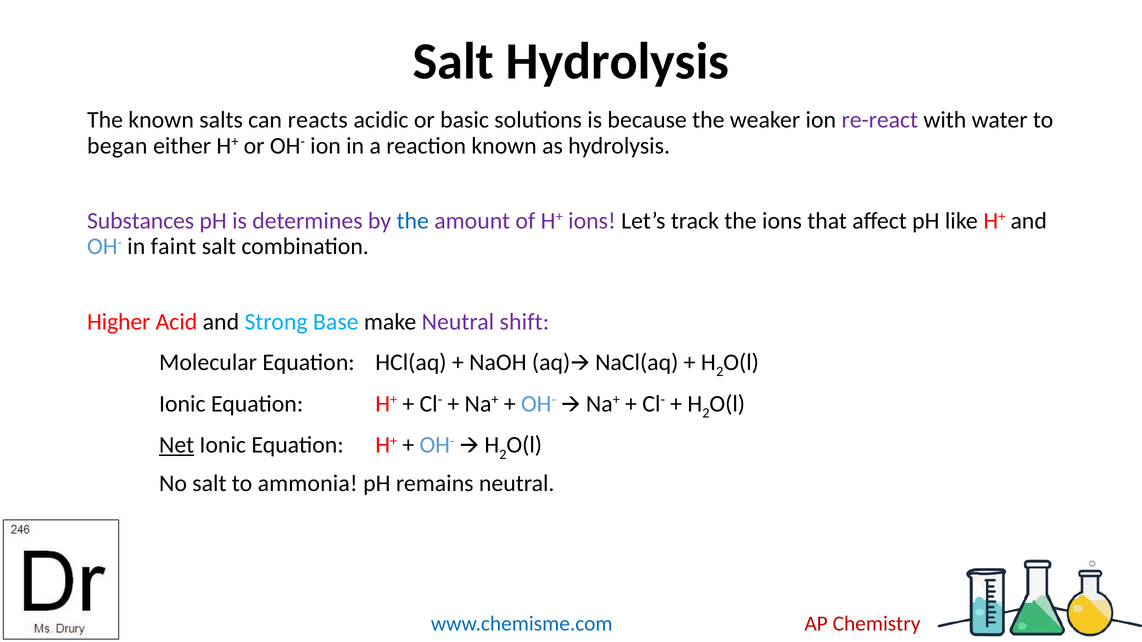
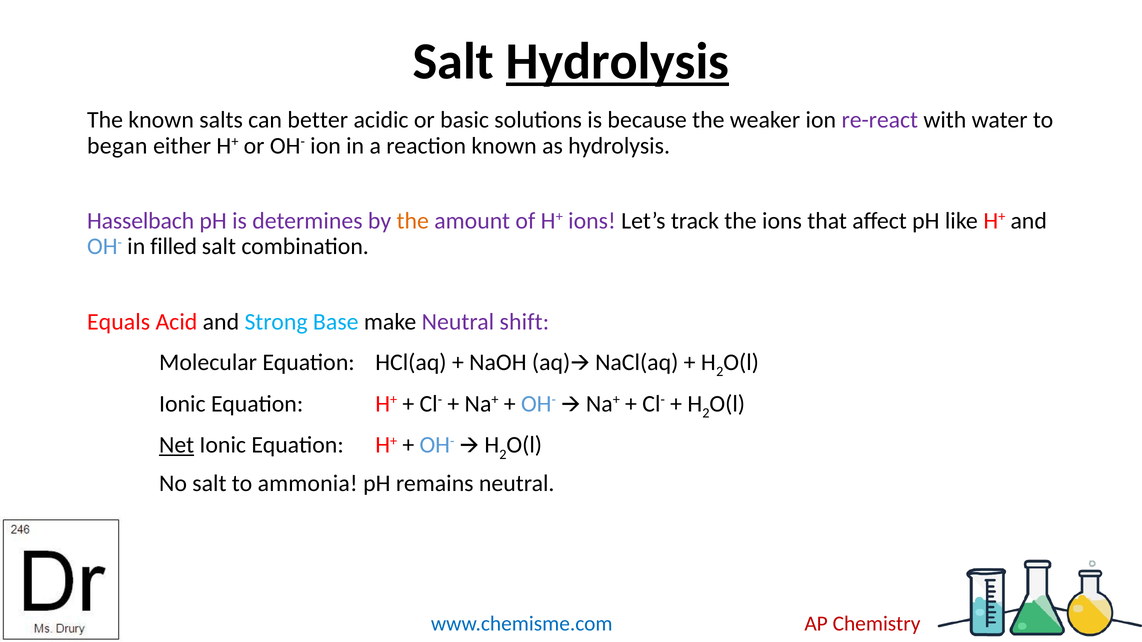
Hydrolysis at (618, 62) underline: none -> present
reacts: reacts -> better
Substances: Substances -> Hasselbach
the at (413, 221) colour: blue -> orange
faint: faint -> filled
Higher: Higher -> Equals
